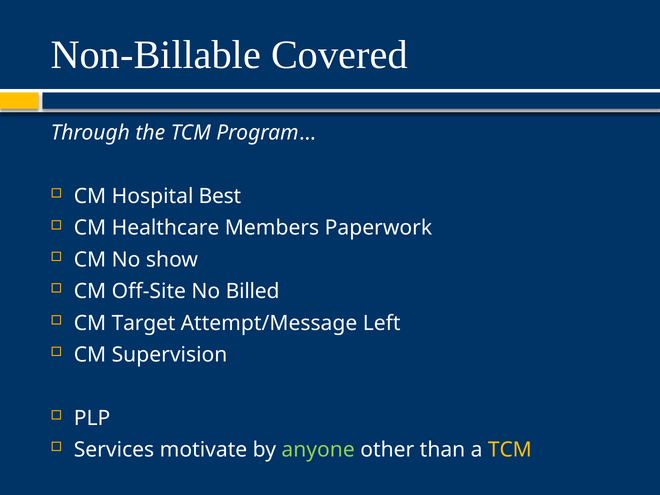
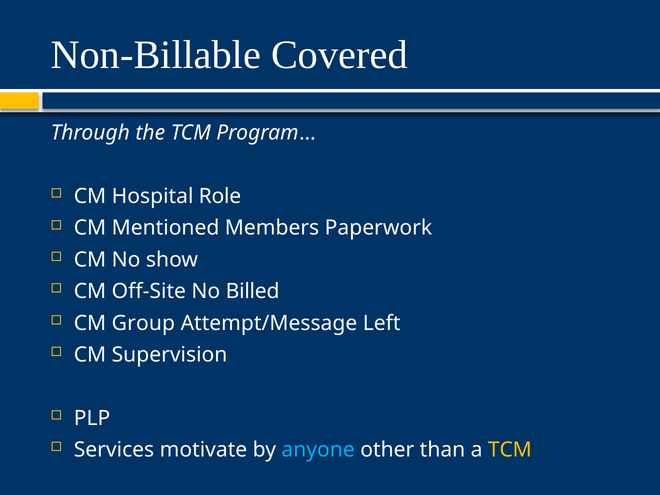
Best: Best -> Role
Healthcare: Healthcare -> Mentioned
Target: Target -> Group
anyone colour: light green -> light blue
